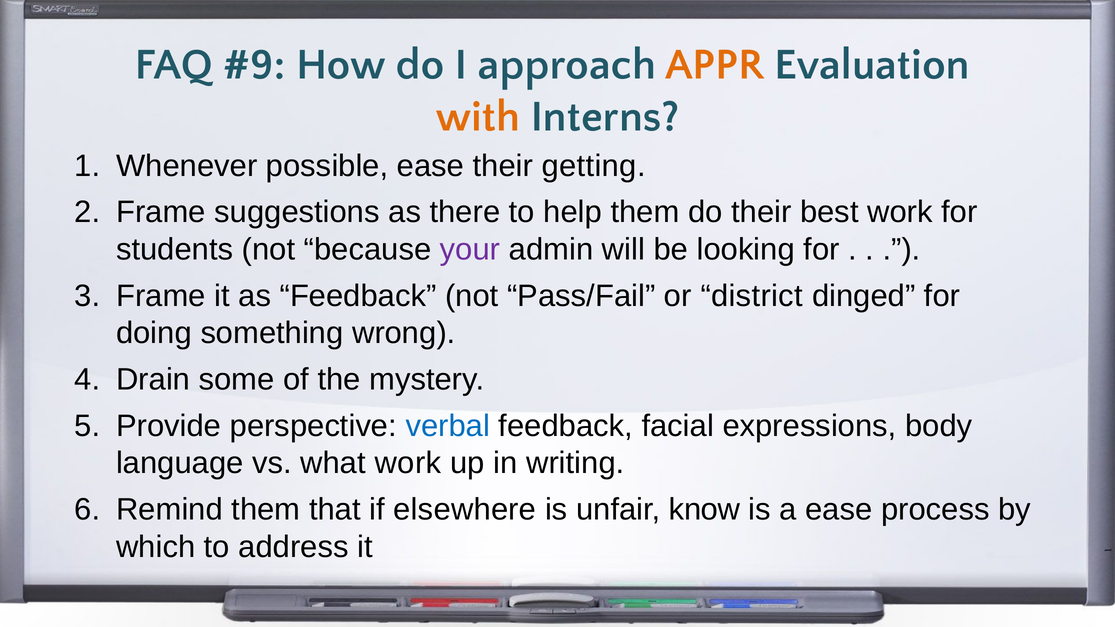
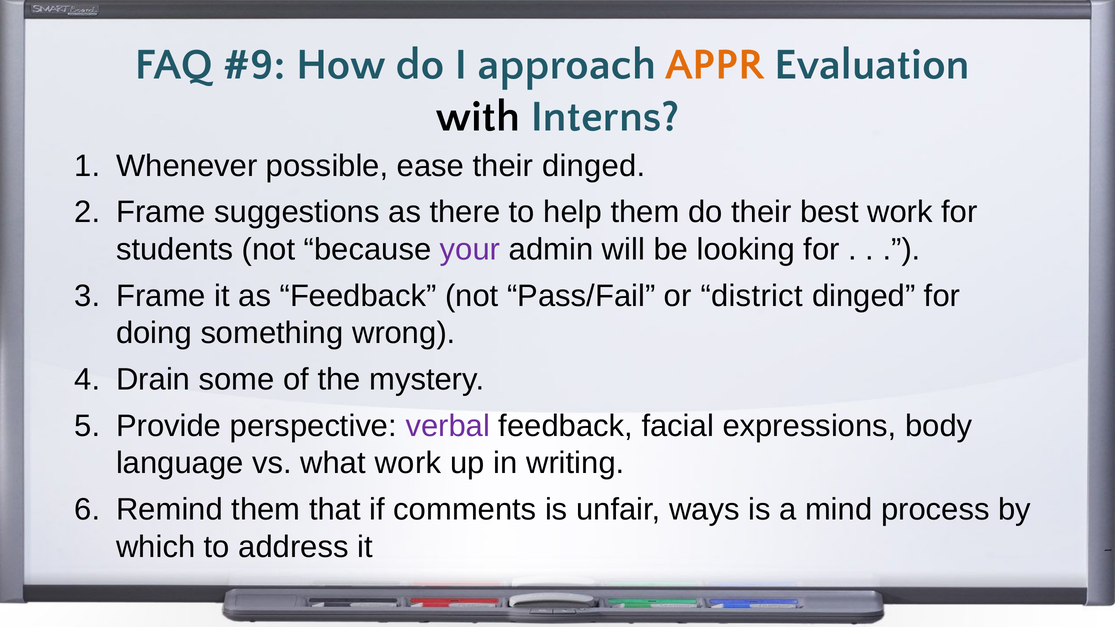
with colour: orange -> black
their getting: getting -> dinged
verbal colour: blue -> purple
elsewhere: elsewhere -> comments
know: know -> ways
a ease: ease -> mind
